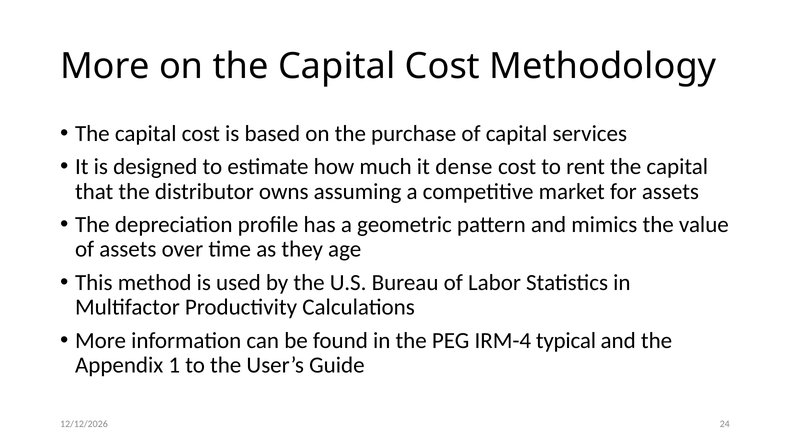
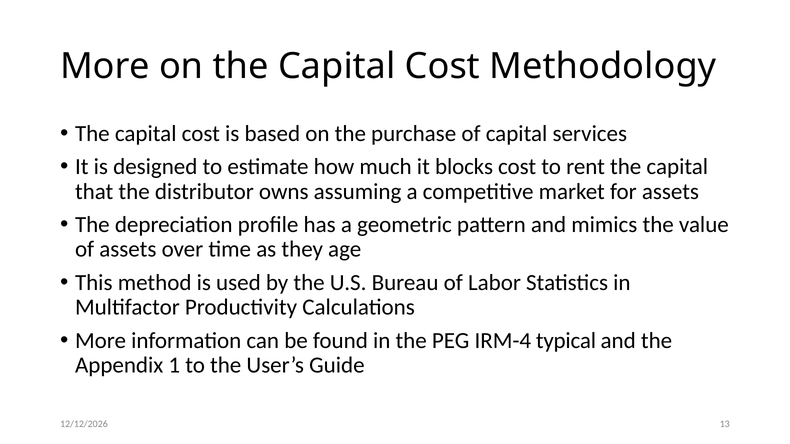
dense: dense -> blocks
24: 24 -> 13
